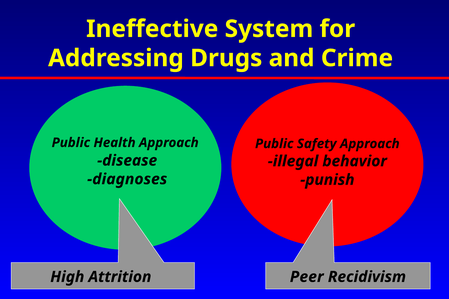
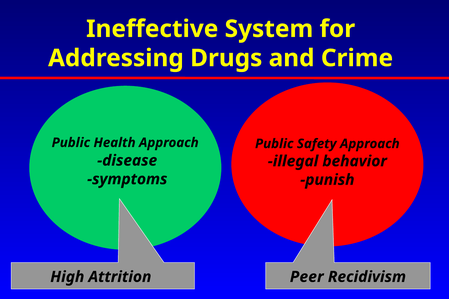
diagnoses: diagnoses -> symptoms
